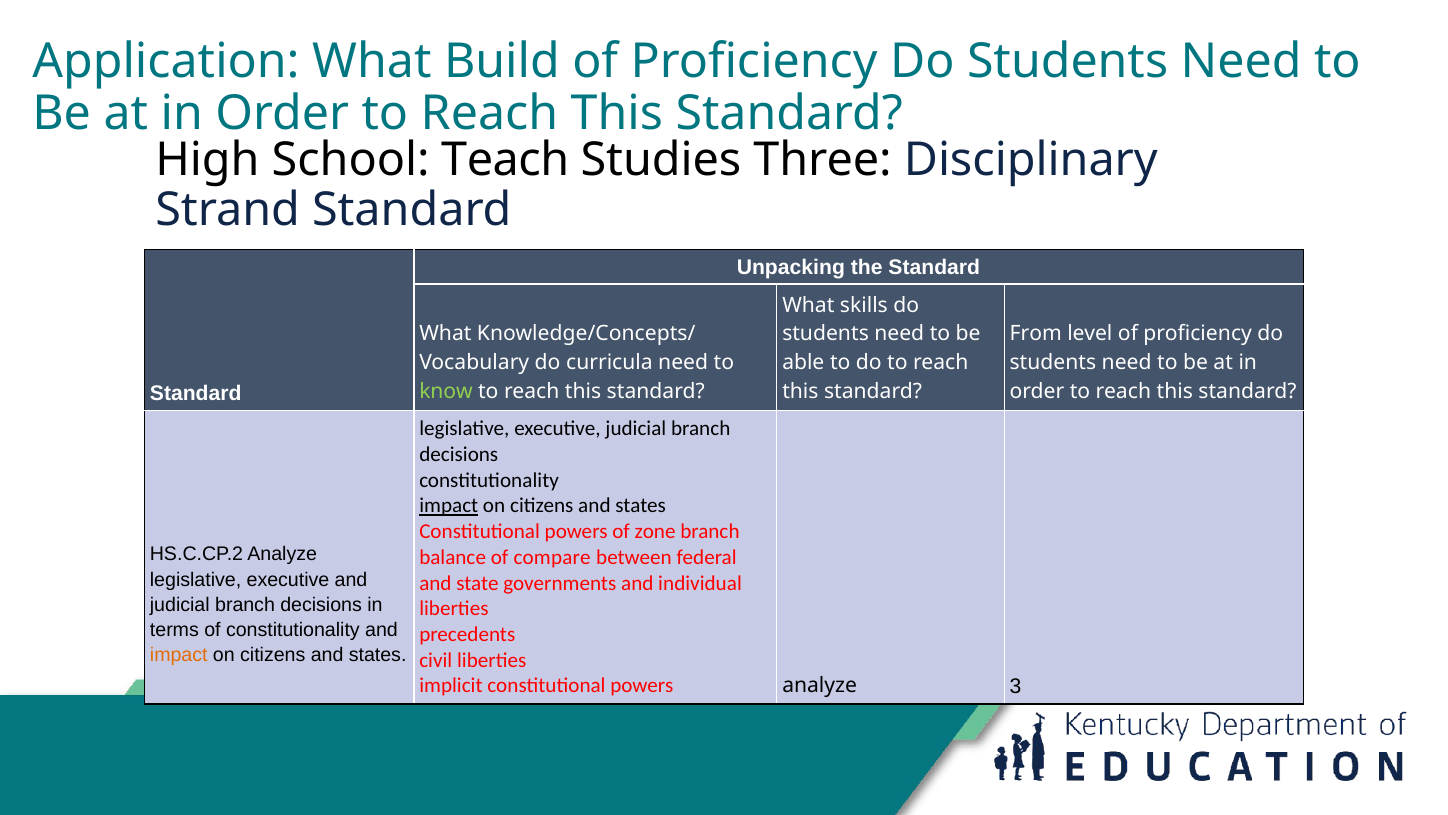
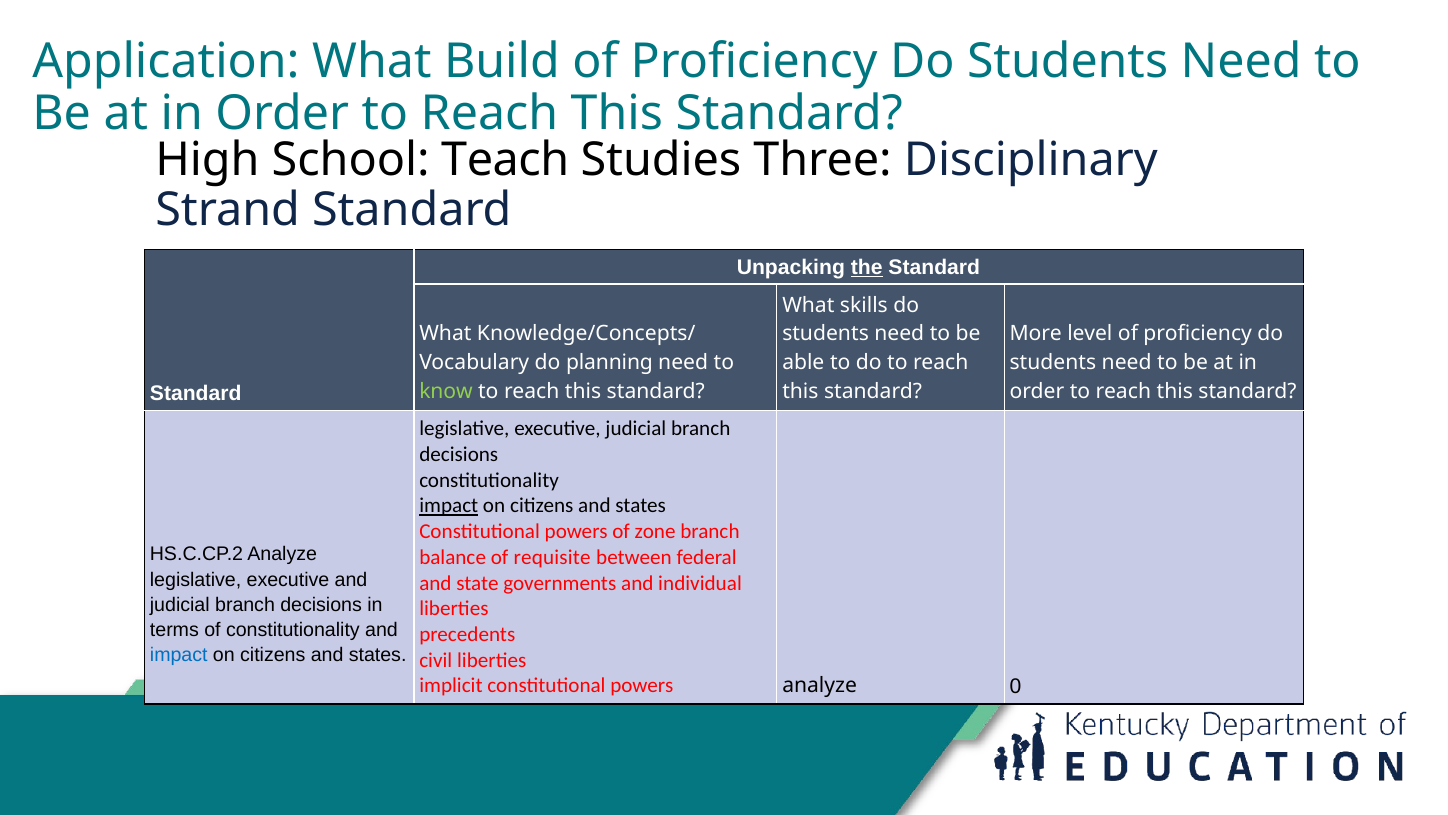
the underline: none -> present
From: From -> More
curricula: curricula -> planning
compare: compare -> requisite
impact at (179, 655) colour: orange -> blue
3: 3 -> 0
